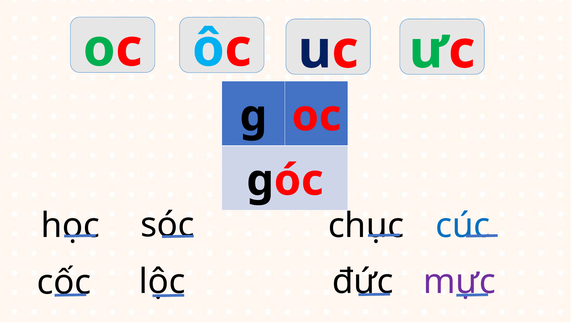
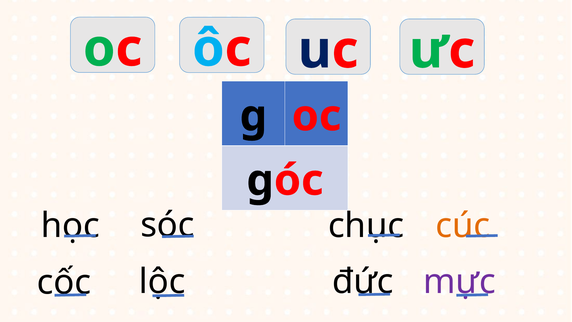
cúc colour: blue -> orange
